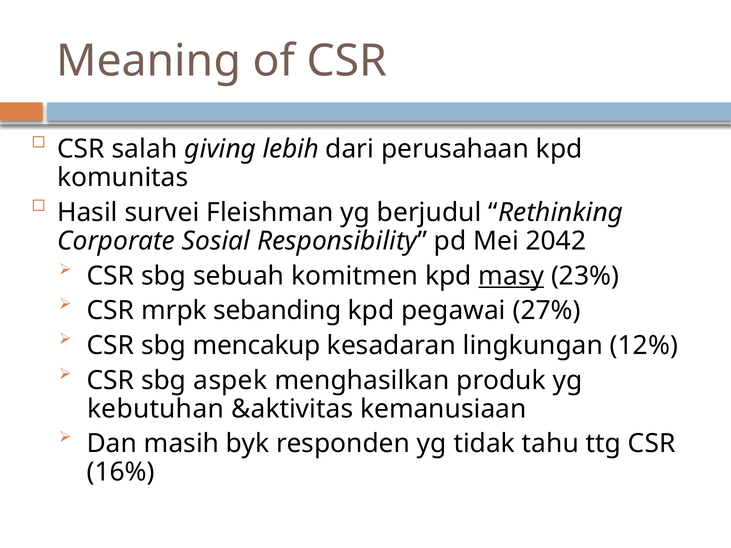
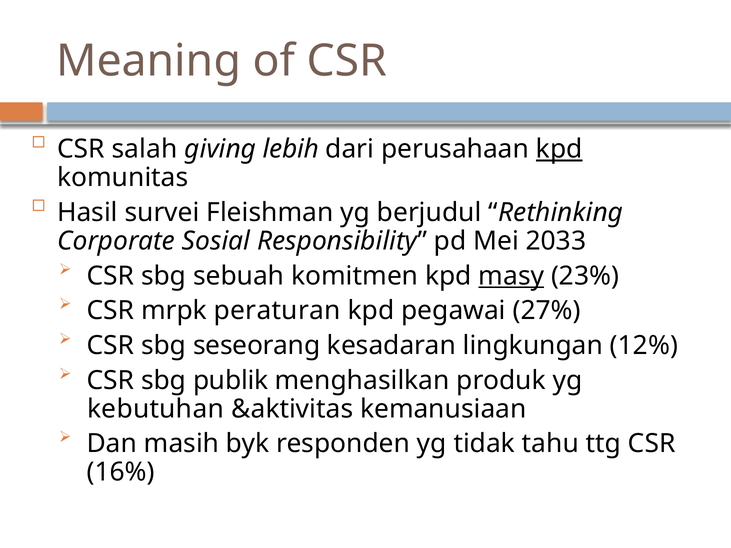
kpd at (559, 149) underline: none -> present
2042: 2042 -> 2033
sebanding: sebanding -> peraturan
mencakup: mencakup -> seseorang
aspek: aspek -> publik
